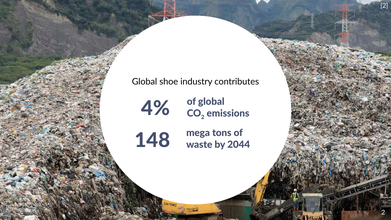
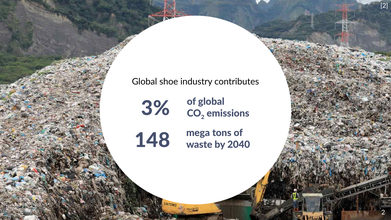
4%: 4% -> 3%
2044: 2044 -> 2040
